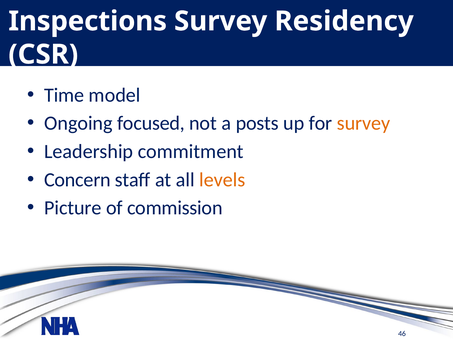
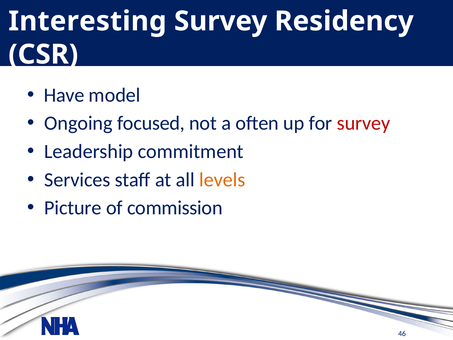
Inspections: Inspections -> Interesting
Time: Time -> Have
posts: posts -> often
survey at (364, 123) colour: orange -> red
Concern: Concern -> Services
